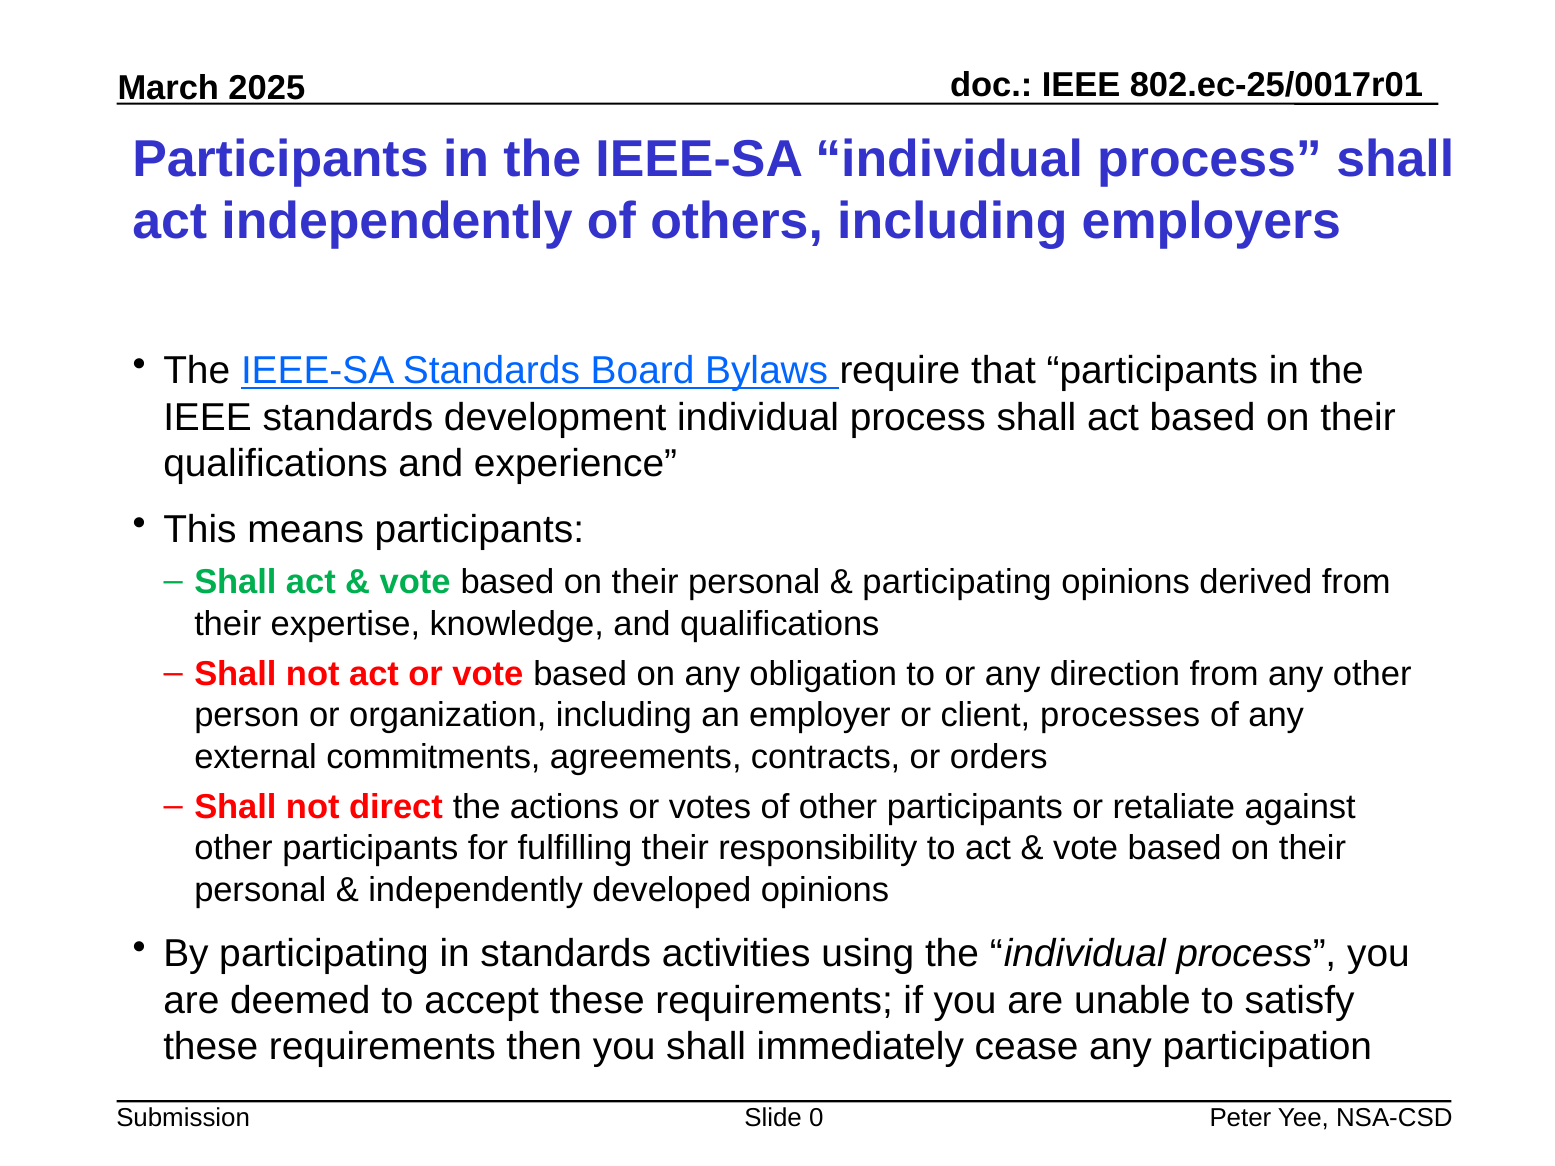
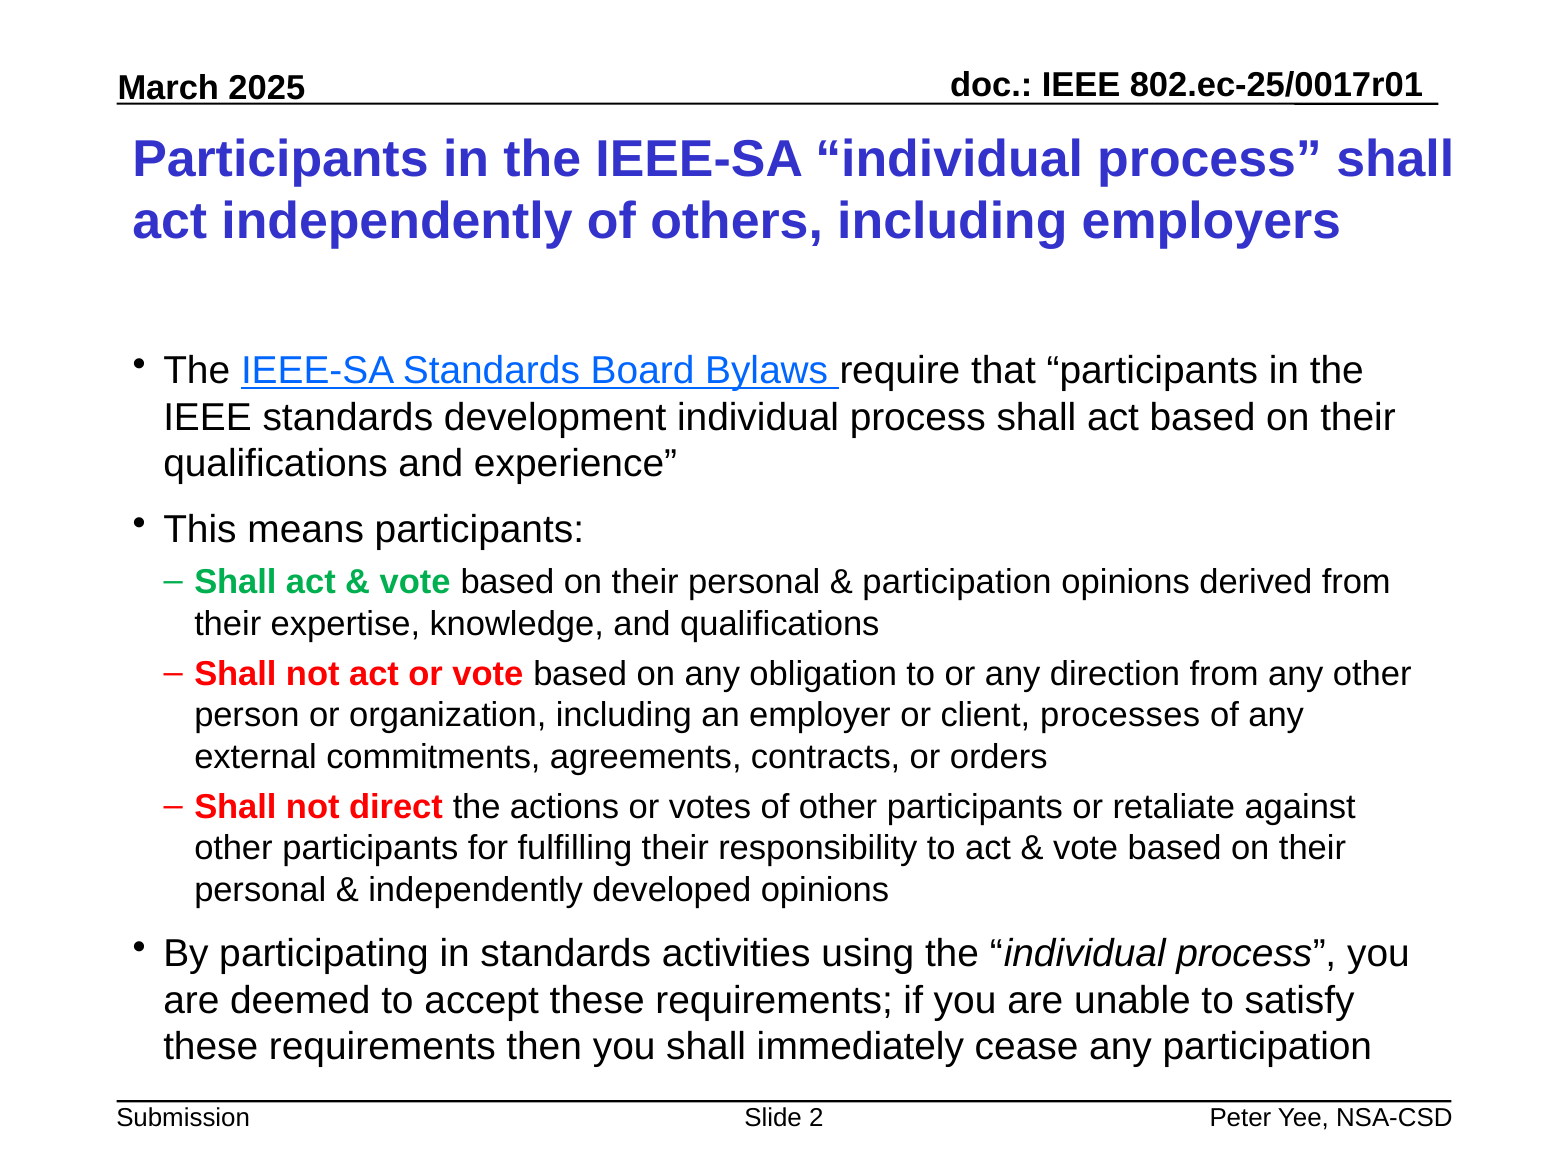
participating at (957, 583): participating -> participation
0: 0 -> 2
